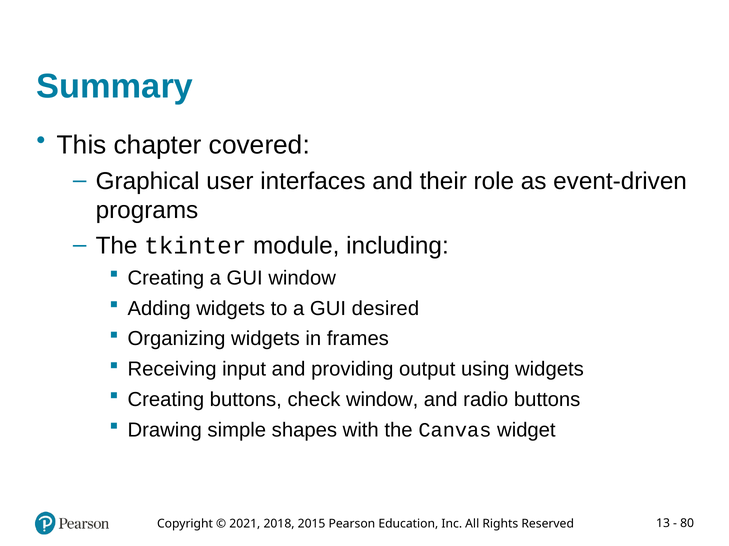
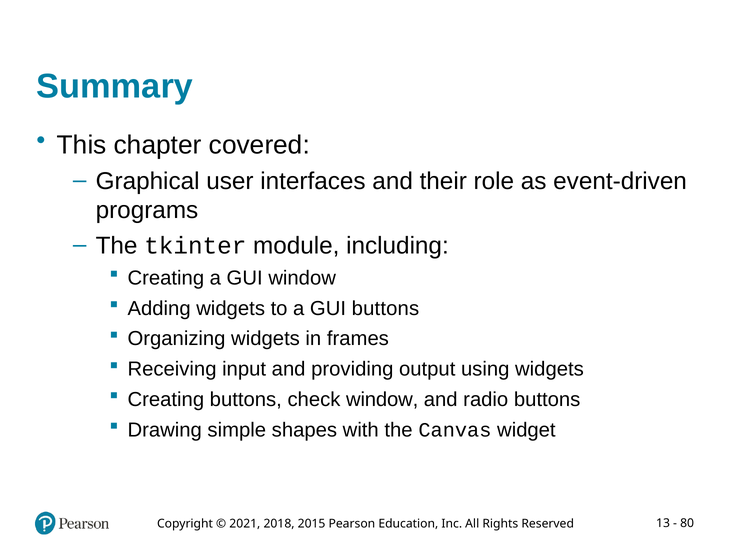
GUI desired: desired -> buttons
